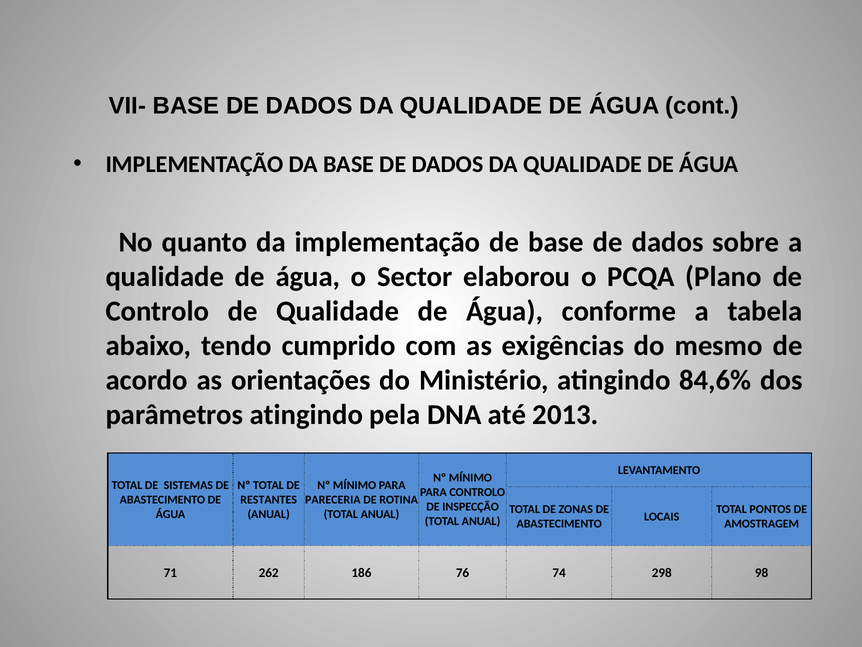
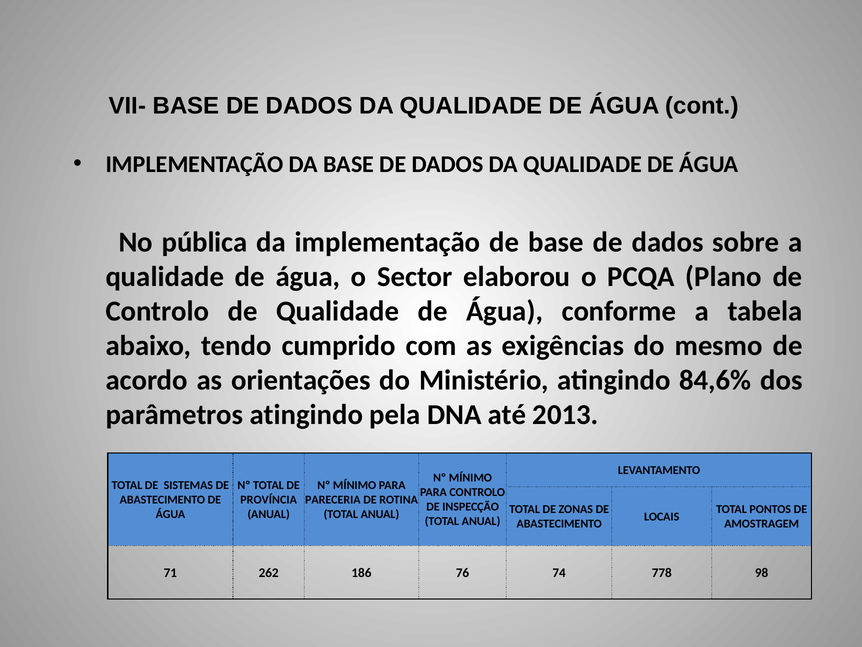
quanto: quanto -> pública
RESTANTES: RESTANTES -> PROVÍNCIA
298: 298 -> 778
